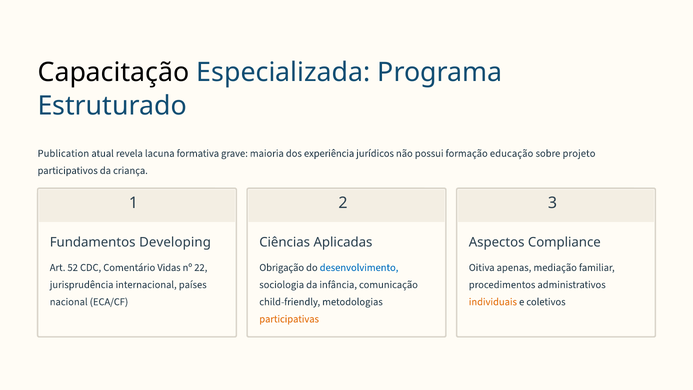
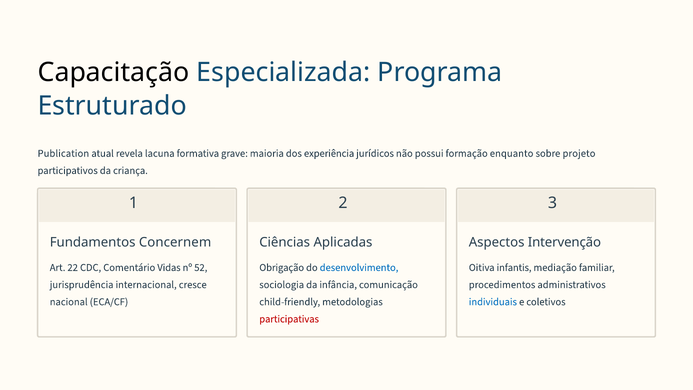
educação: educação -> enquanto
Developing: Developing -> Concernem
Compliance: Compliance -> Intervenção
52: 52 -> 22
22: 22 -> 52
apenas: apenas -> infantis
países: países -> cresce
individuais colour: orange -> blue
participativas colour: orange -> red
